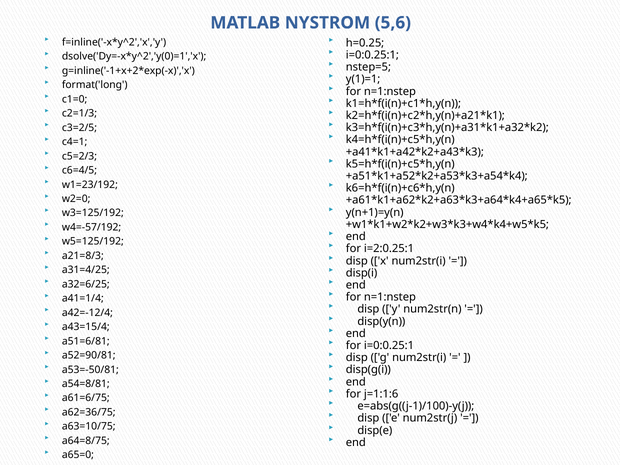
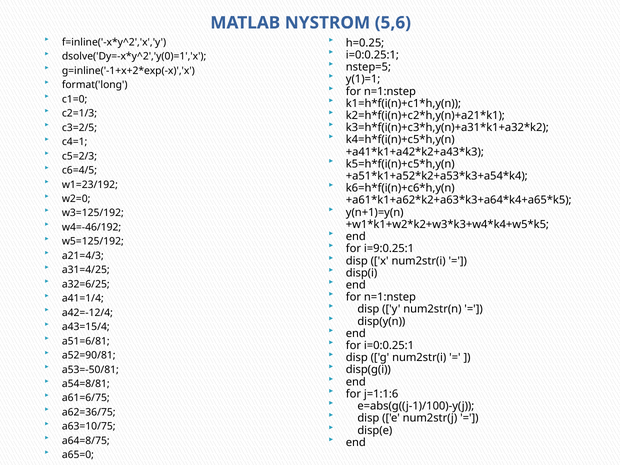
w4=-57/192: w4=-57/192 -> w4=-46/192
i=2:0.25:1: i=2:0.25:1 -> i=9:0.25:1
a21=8/3: a21=8/3 -> a21=4/3
